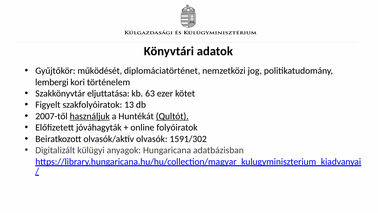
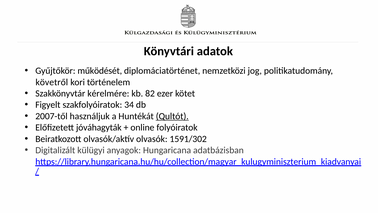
lembergi: lembergi -> követről
eljuttatása: eljuttatása -> kérelmére
63: 63 -> 82
13: 13 -> 34
használjuk underline: present -> none
